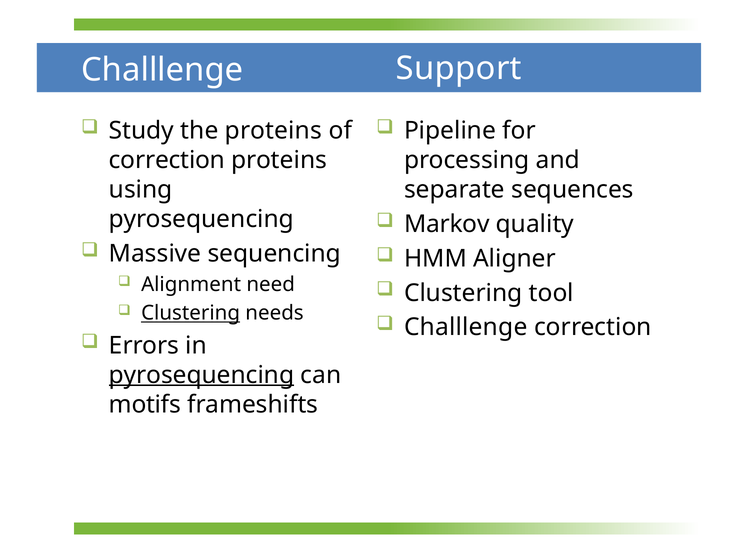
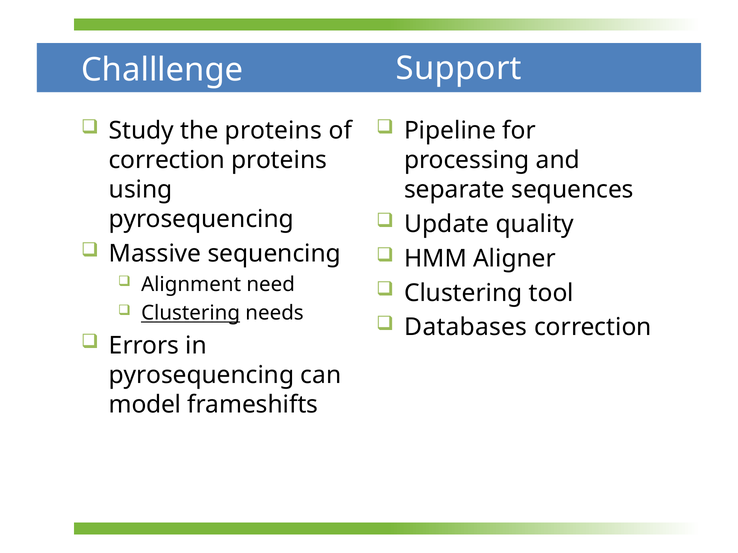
Markov: Markov -> Update
Challlenge at (466, 328): Challlenge -> Databases
pyrosequencing at (202, 375) underline: present -> none
motifs: motifs -> model
